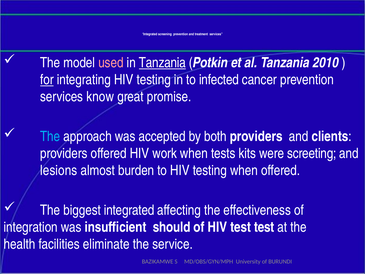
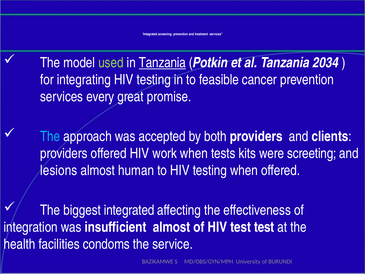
used colour: pink -> light green
2010: 2010 -> 2034
for underline: present -> none
infected: infected -> feasible
know: know -> every
burden: burden -> human
insufficient should: should -> almost
eliminate: eliminate -> condoms
